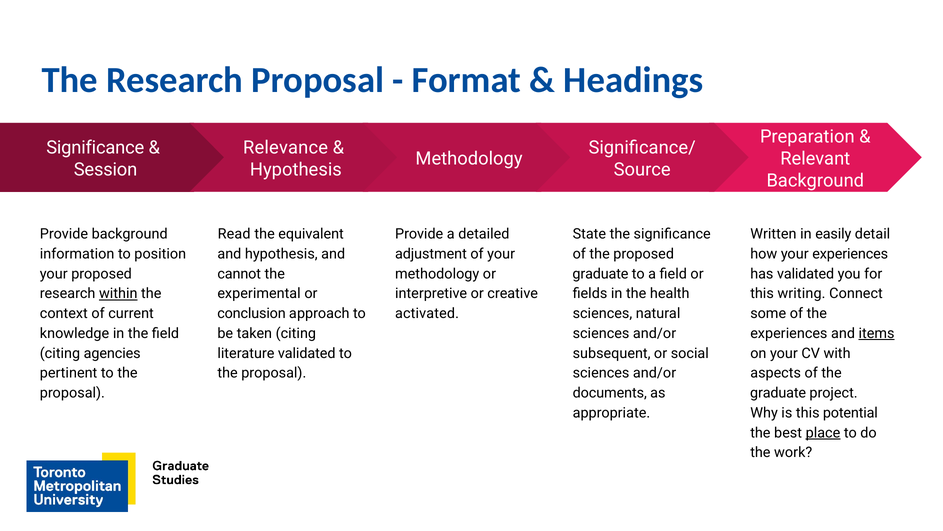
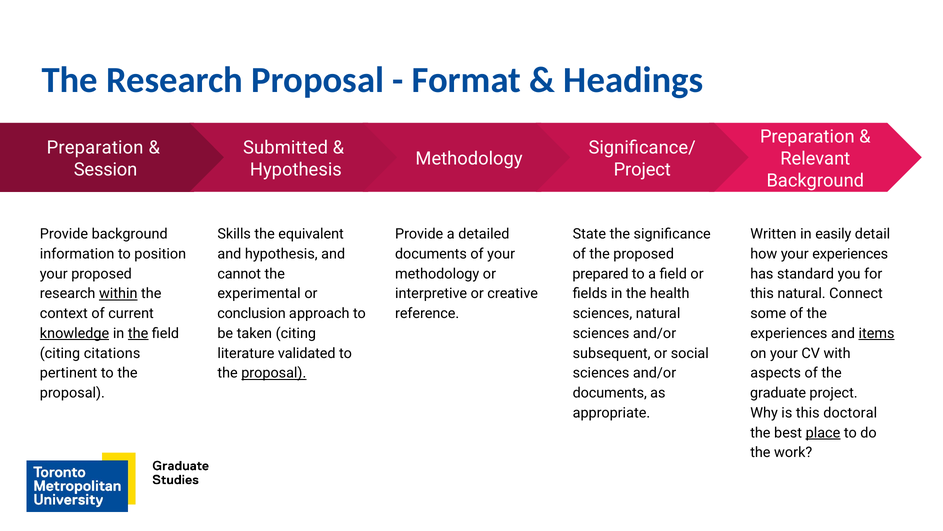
Significance at (95, 147): Significance -> Preparation
Relevance: Relevance -> Submitted
Source at (642, 169): Source -> Project
Read: Read -> Skills
adjustment at (431, 254): adjustment -> documents
graduate at (600, 274): graduate -> prepared
has validated: validated -> standard
this writing: writing -> natural
activated: activated -> reference
knowledge underline: none -> present
the at (138, 333) underline: none -> present
agencies: agencies -> citations
proposal at (274, 373) underline: none -> present
potential: potential -> doctoral
